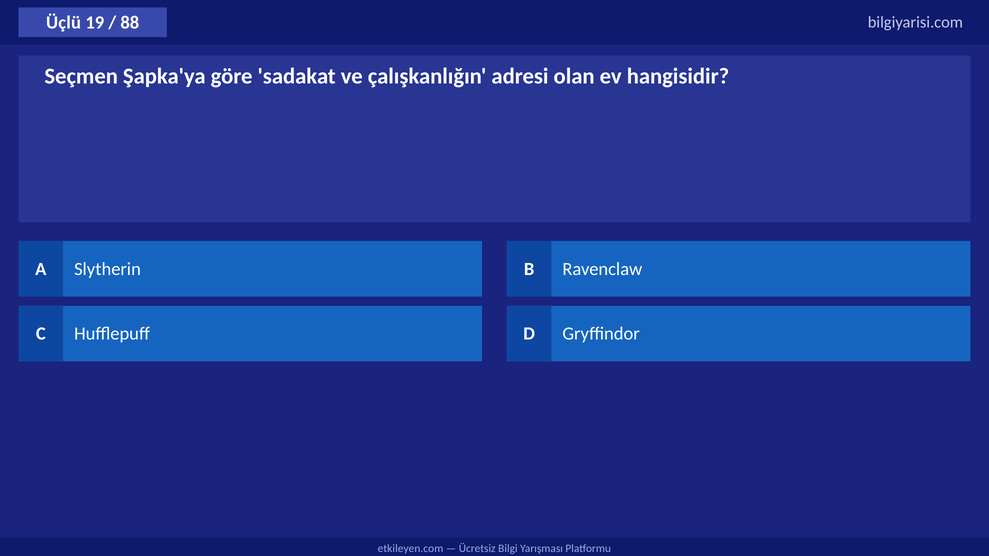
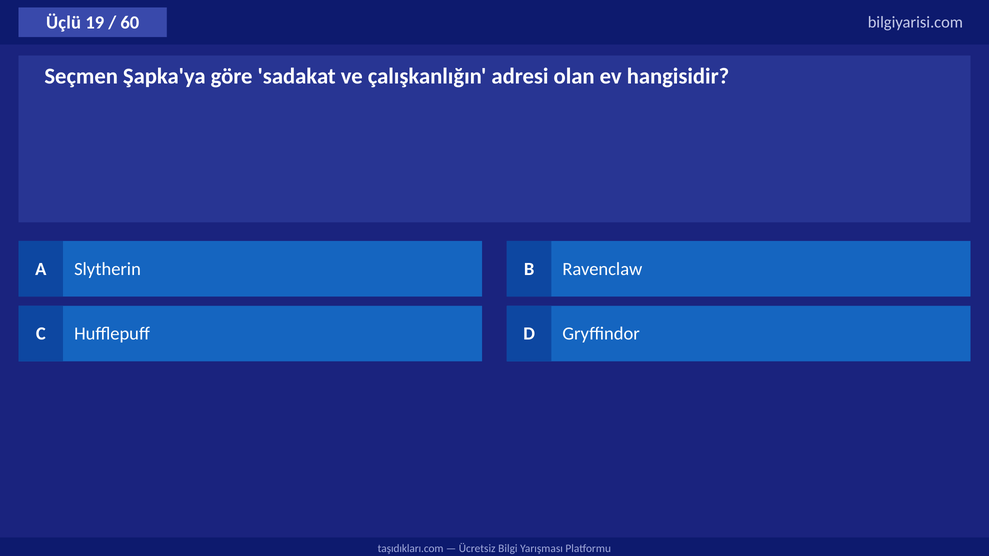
88: 88 -> 60
etkileyen.com: etkileyen.com -> taşıdıkları.com
